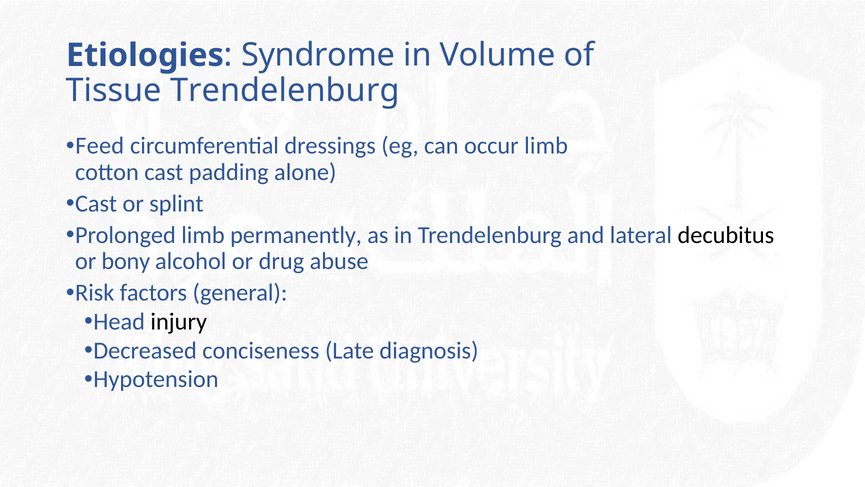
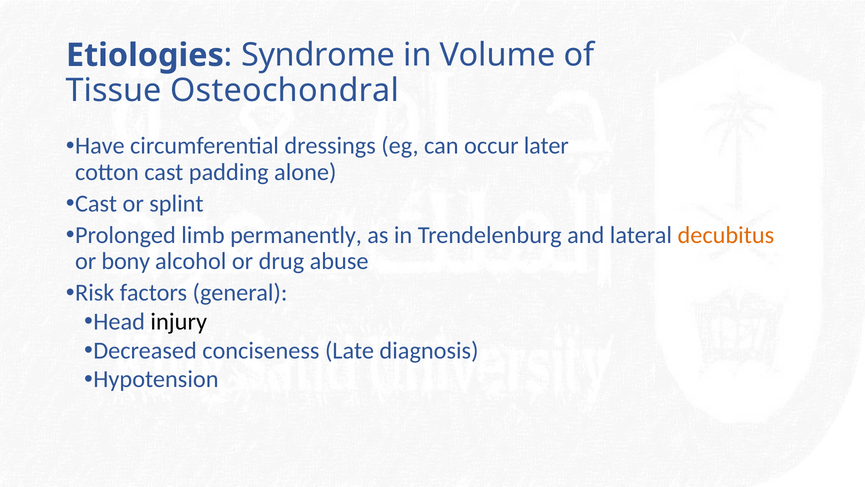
Tissue Trendelenburg: Trendelenburg -> Osteochondral
Feed: Feed -> Have
occur limb: limb -> later
decubitus colour: black -> orange
